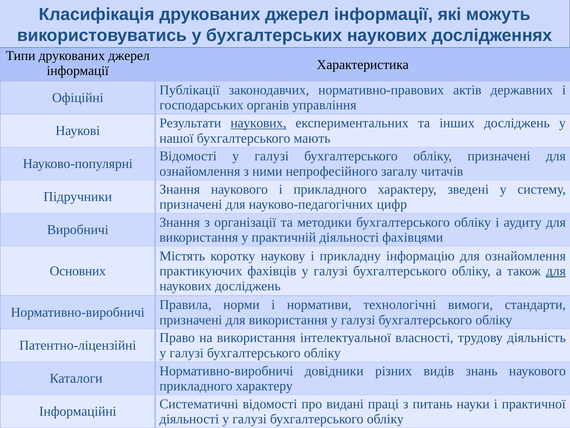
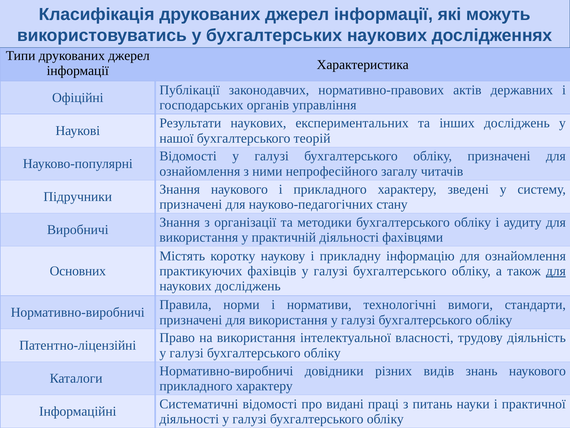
наукових at (258, 123) underline: present -> none
мають: мають -> теорій
цифр: цифр -> стану
